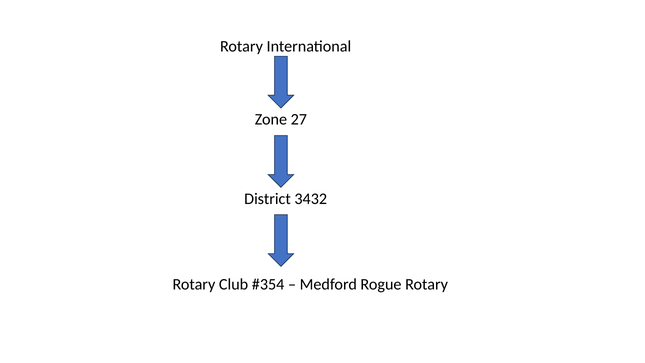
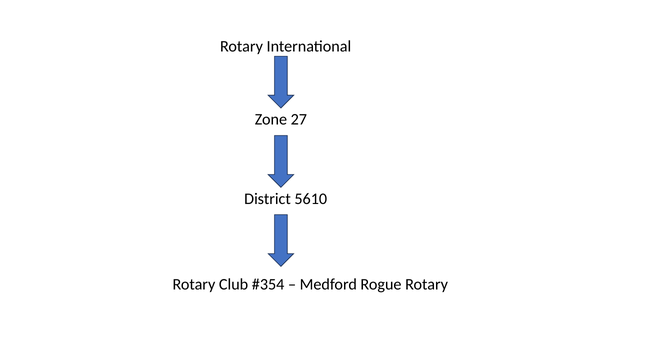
3432: 3432 -> 5610
